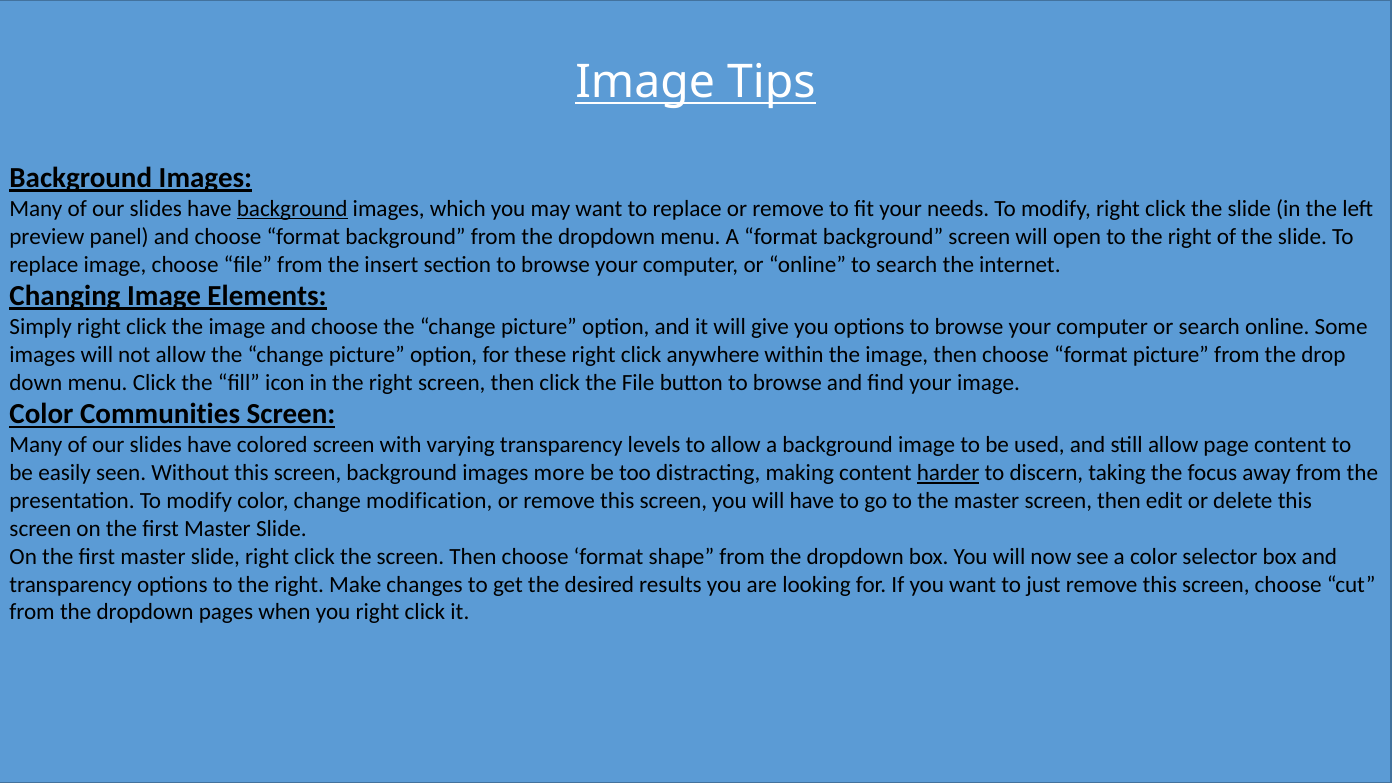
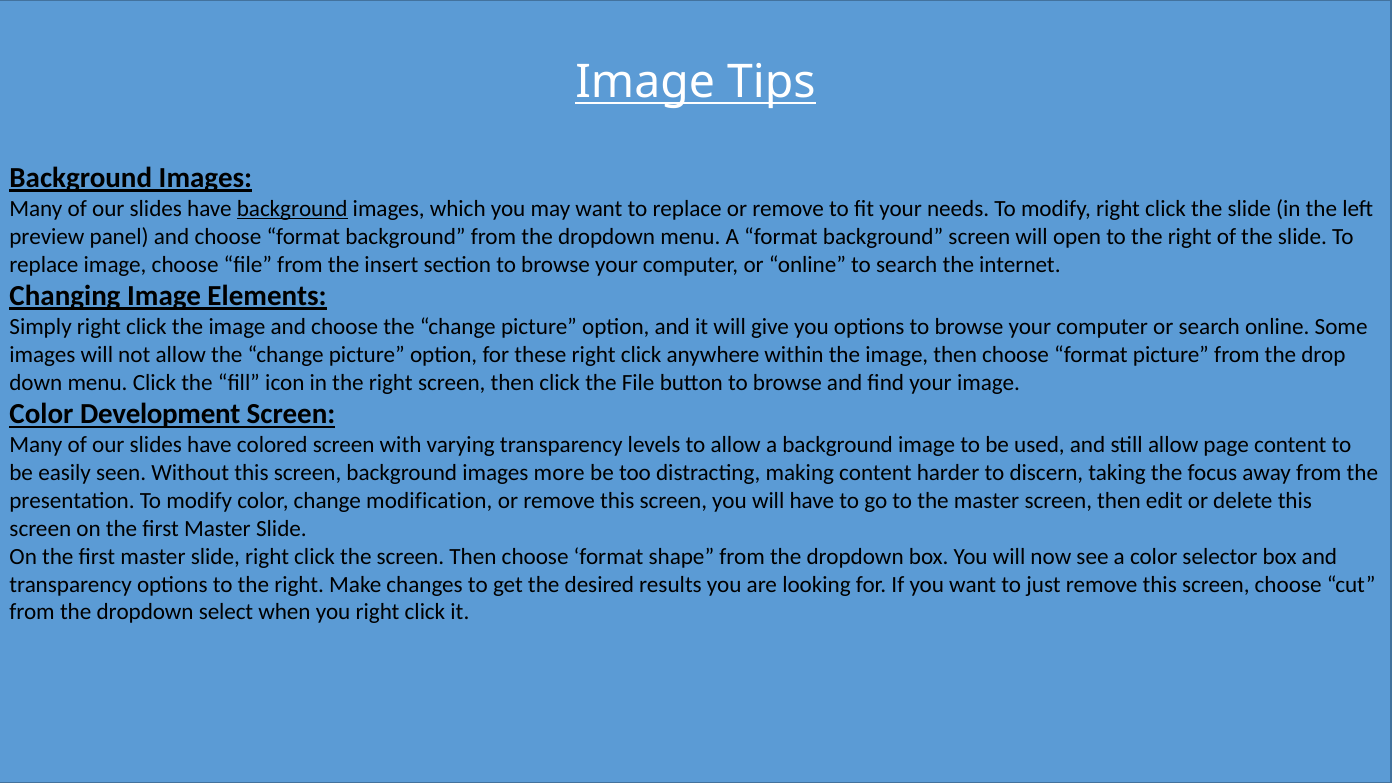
Communities: Communities -> Development
harder underline: present -> none
pages: pages -> select
